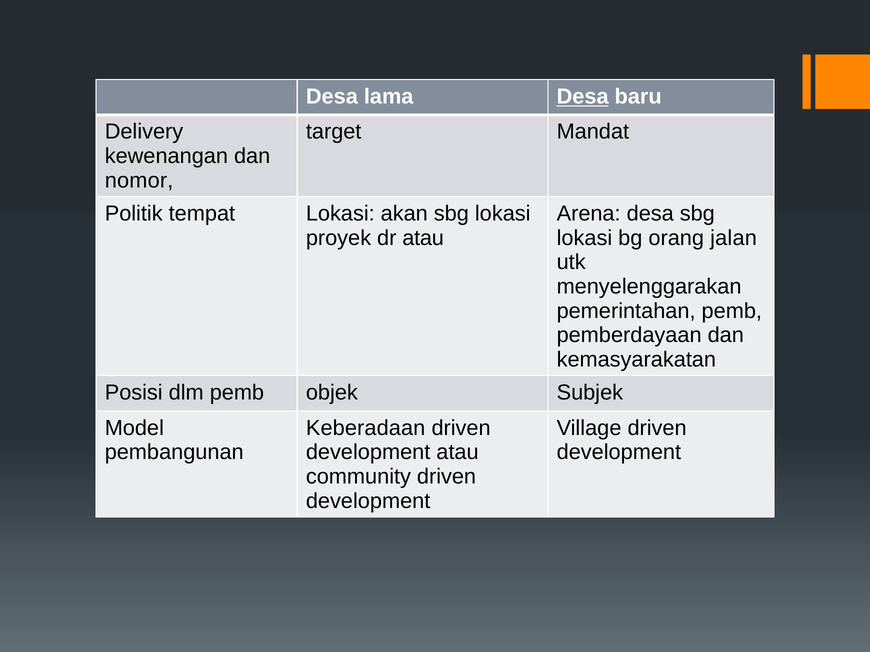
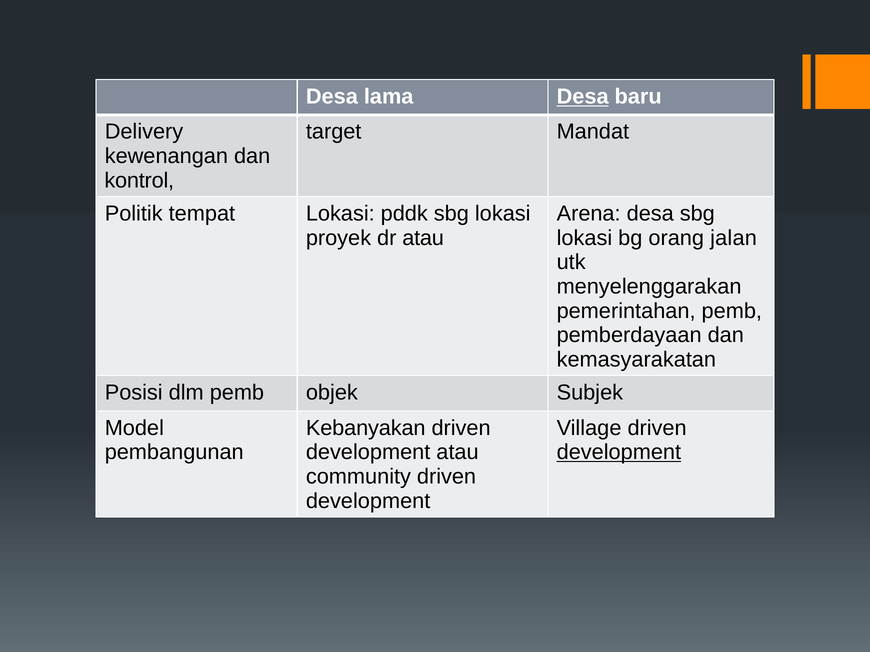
nomor: nomor -> kontrol
akan: akan -> pddk
Keberadaan: Keberadaan -> Kebanyakan
development at (619, 453) underline: none -> present
